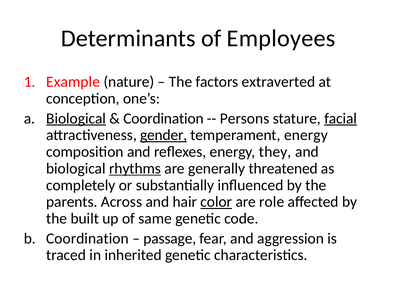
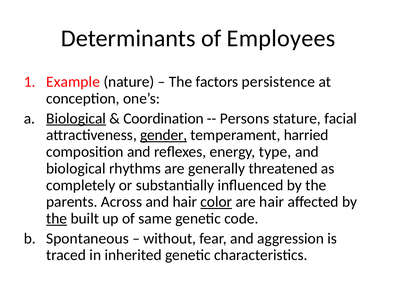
extraverted: extraverted -> persistence
facial underline: present -> none
temperament energy: energy -> harried
they: they -> type
rhythms underline: present -> none
are role: role -> hair
the at (57, 218) underline: none -> present
Coordination at (87, 238): Coordination -> Spontaneous
passage: passage -> without
